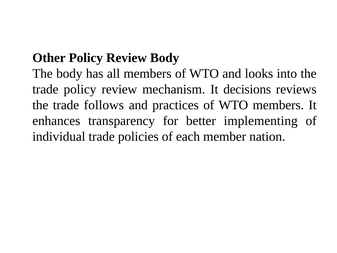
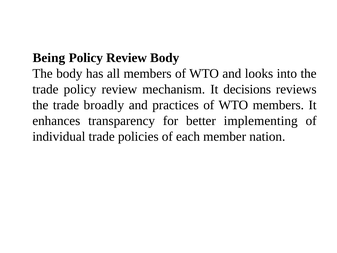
Other: Other -> Being
follows: follows -> broadly
